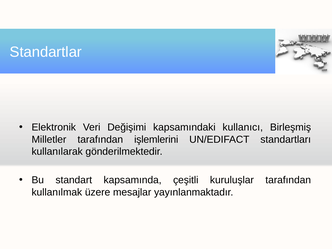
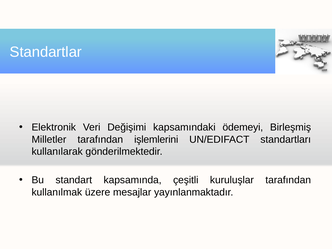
kullanıcı: kullanıcı -> ödemeyi
